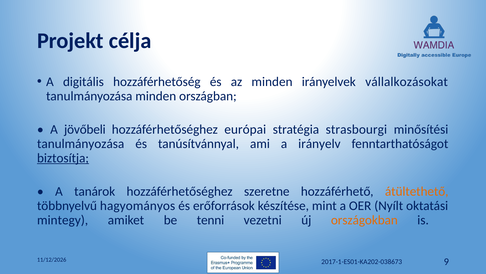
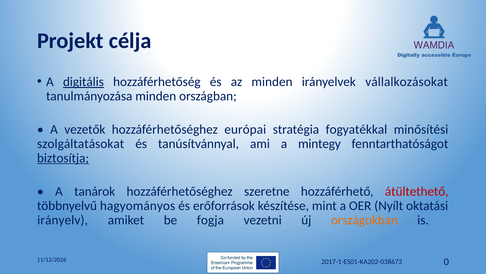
digitális underline: none -> present
jövőbeli: jövőbeli -> vezetők
strasbourgi: strasbourgi -> fogyatékkal
tanulmányozása at (81, 144): tanulmányozása -> szolgáltatásokat
irányelv: irányelv -> mintegy
átültethető colour: orange -> red
mintegy: mintegy -> irányelv
tenni: tenni -> fogja
9: 9 -> 0
